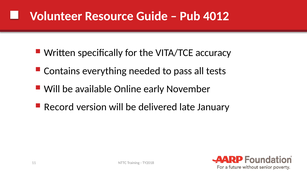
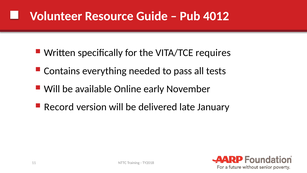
accuracy: accuracy -> requires
